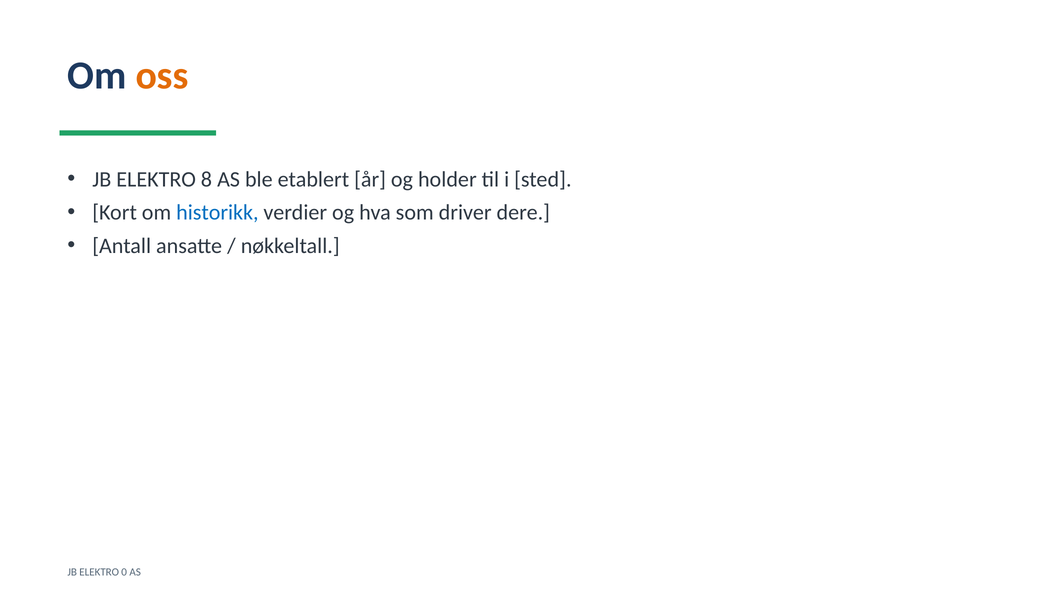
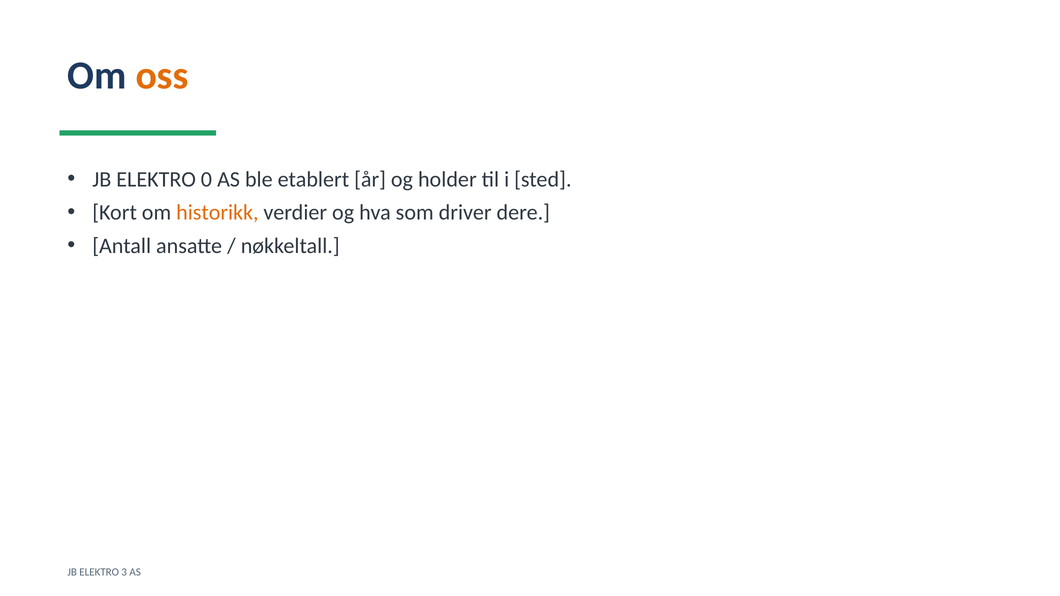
8: 8 -> 0
historikk colour: blue -> orange
0: 0 -> 3
